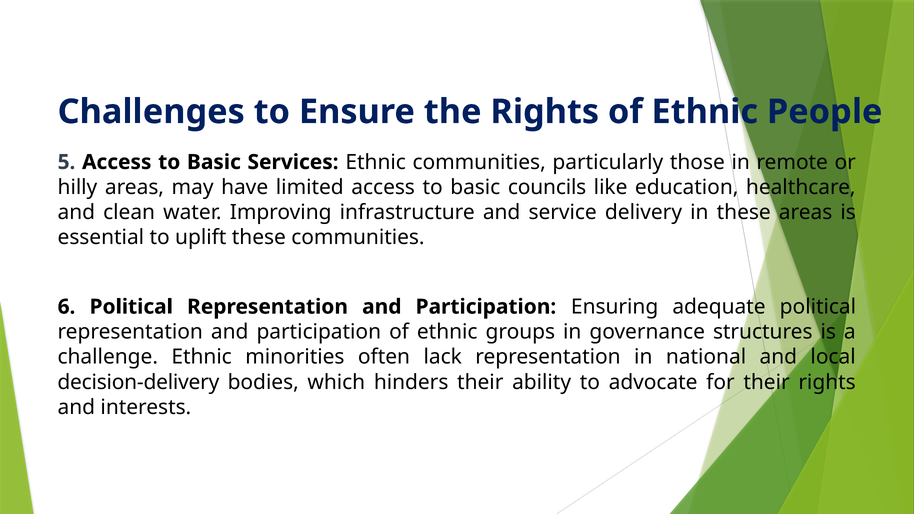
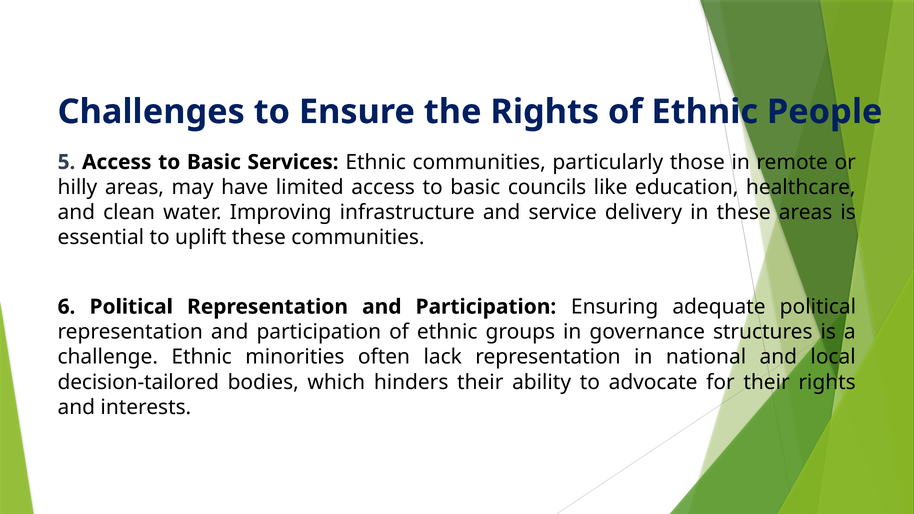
decision-delivery: decision-delivery -> decision-tailored
